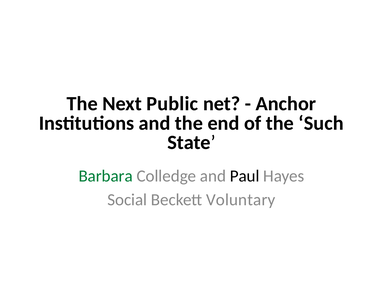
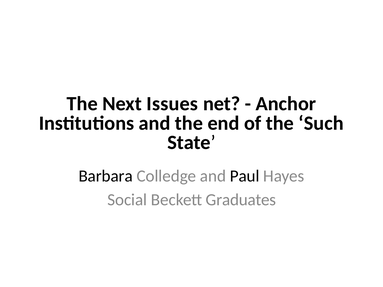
Public: Public -> Issues
Barbara colour: green -> black
Voluntary: Voluntary -> Graduates
